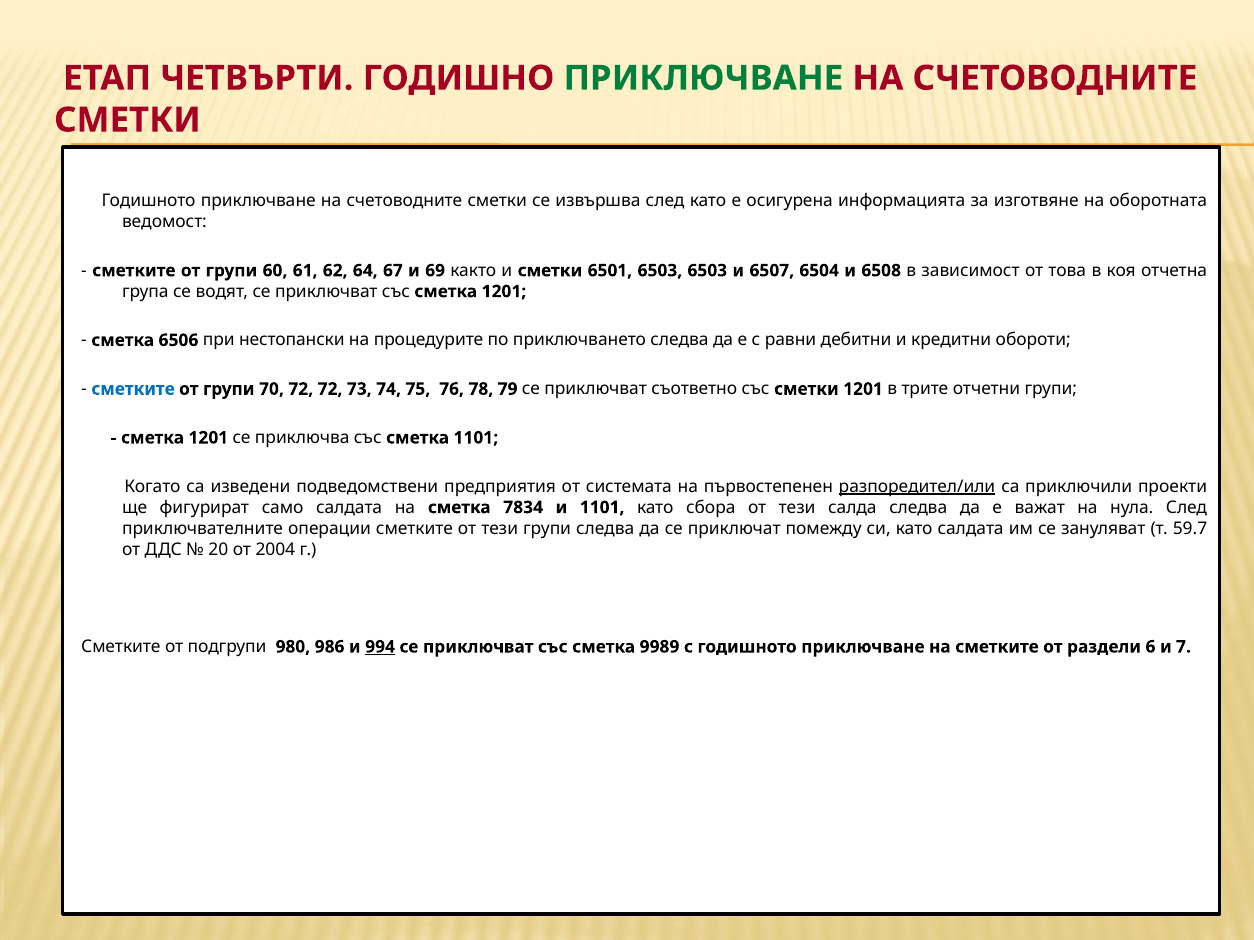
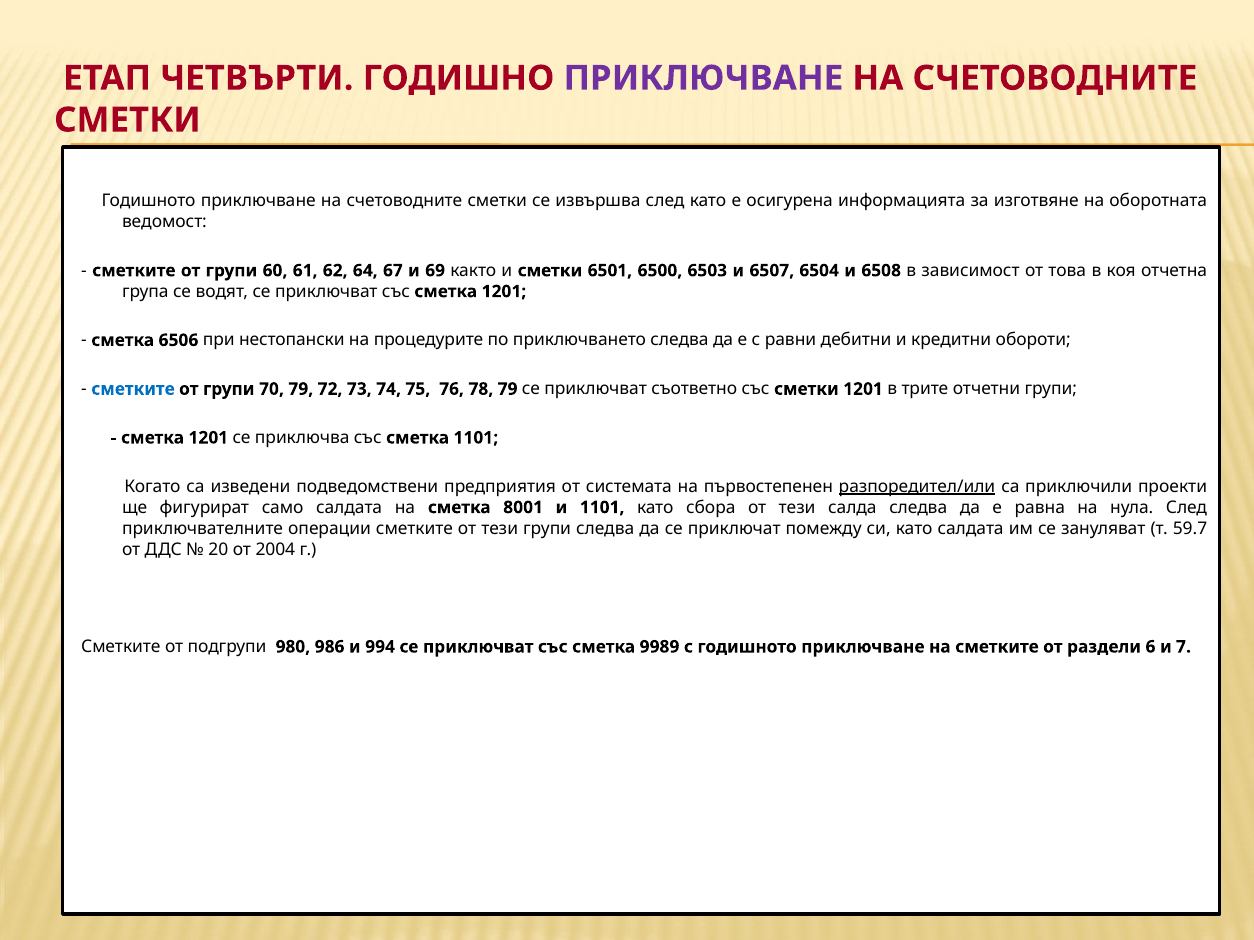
ПРИКЛЮЧВАНЕ at (703, 78) colour: green -> purple
6501 6503: 6503 -> 6500
70 72: 72 -> 79
7834: 7834 -> 8001
важат: важат -> равна
994 underline: present -> none
